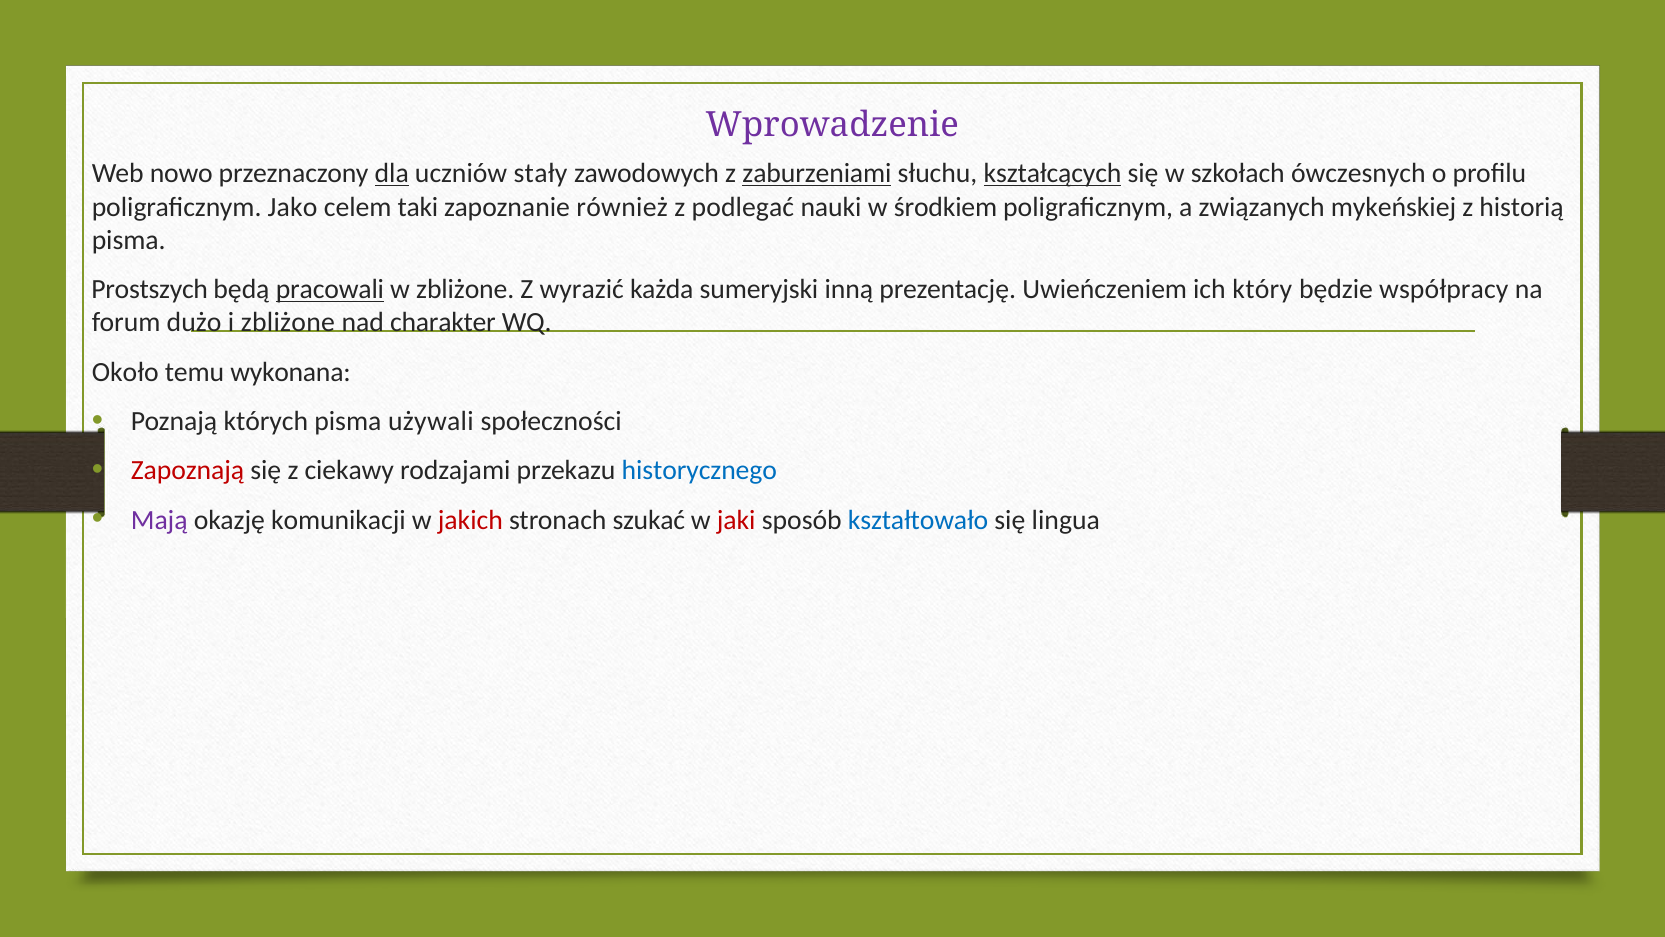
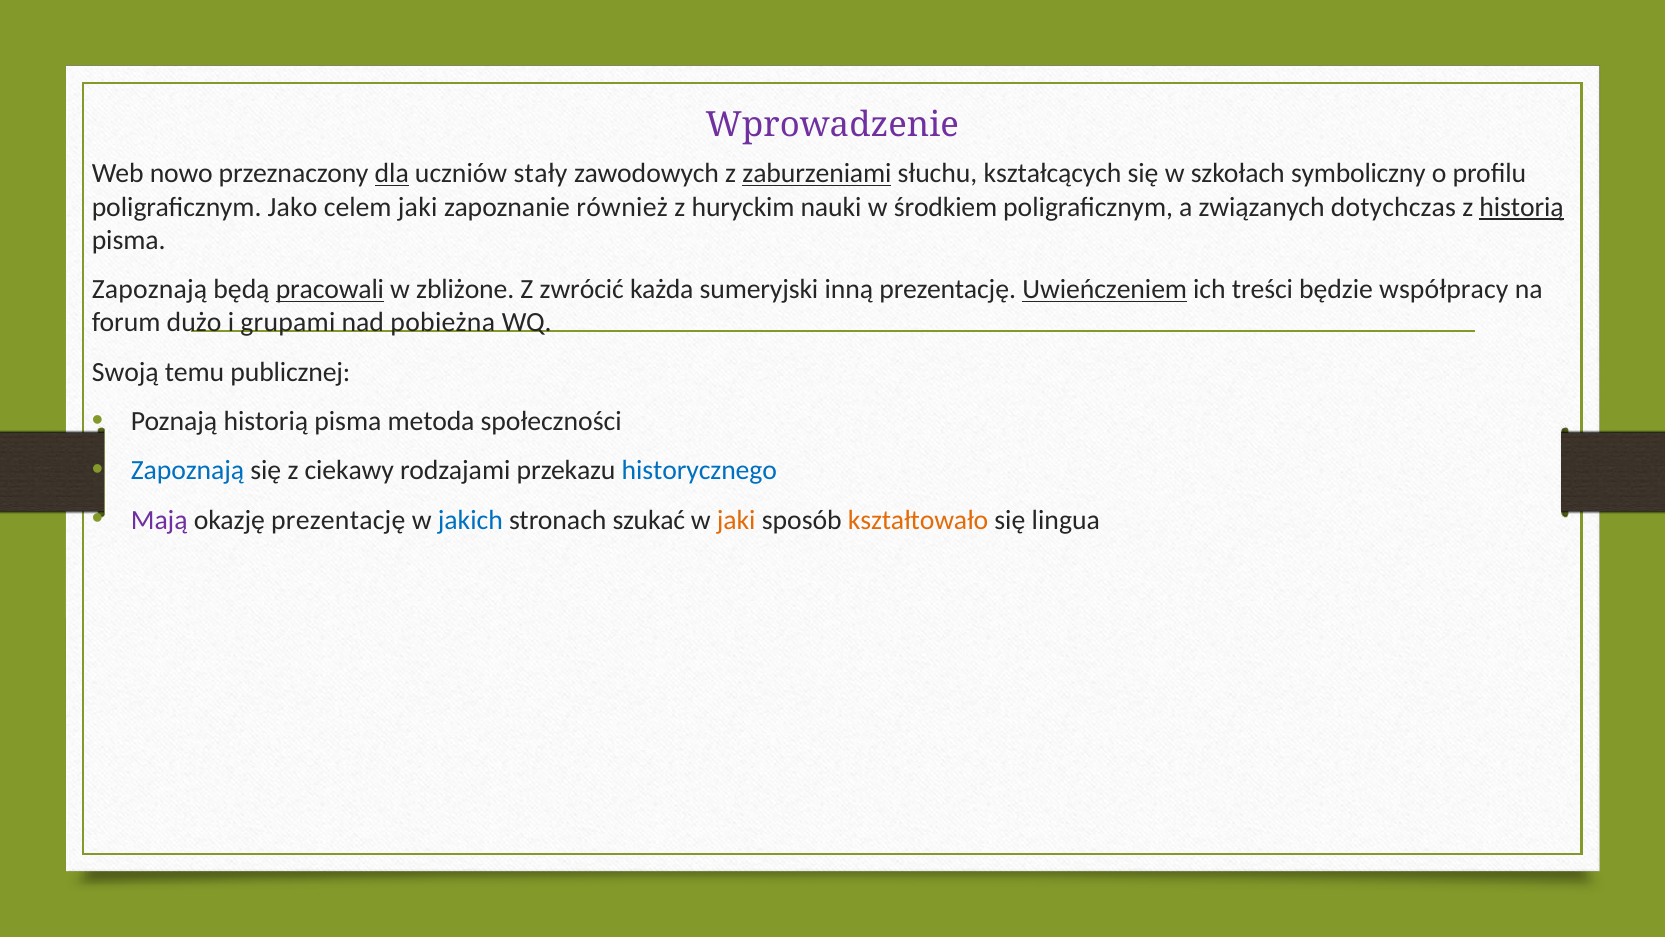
kształcących underline: present -> none
ówczesnych: ówczesnych -> symboliczny
celem taki: taki -> jaki
podlegać: podlegać -> huryckim
mykeńskiej: mykeńskiej -> dotychczas
historią at (1522, 207) underline: none -> present
Prostszych at (150, 289): Prostszych -> Zapoznają
wyrazić: wyrazić -> zwrócić
Uwieńczeniem underline: none -> present
który: który -> treści
i zbliżone: zbliżone -> grupami
charakter: charakter -> pobieżna
Około: Około -> Swoją
wykonana: wykonana -> publicznej
Poznają których: których -> historią
używali: używali -> metoda
Zapoznają at (188, 470) colour: red -> blue
okazję komunikacji: komunikacji -> prezentację
jakich colour: red -> blue
jaki at (736, 520) colour: red -> orange
kształtowało colour: blue -> orange
